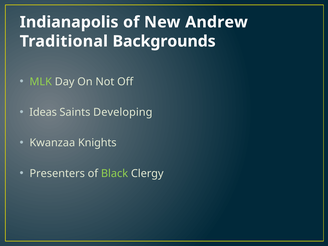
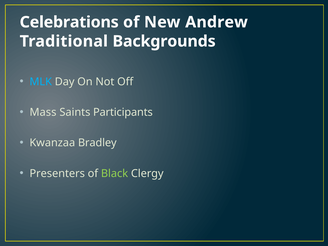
Indianapolis: Indianapolis -> Celebrations
MLK colour: light green -> light blue
Ideas: Ideas -> Mass
Developing: Developing -> Participants
Knights: Knights -> Bradley
